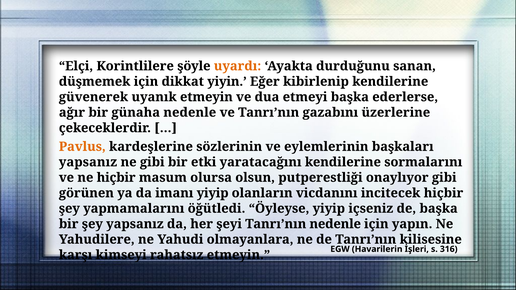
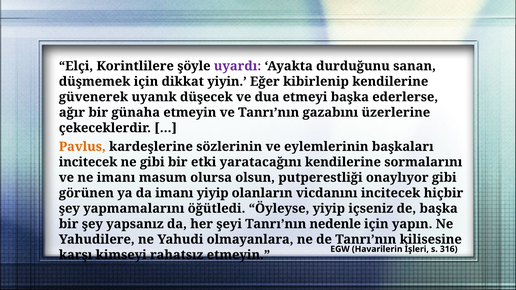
uyardı colour: orange -> purple
uyanık etmeyin: etmeyin -> düşecek
günaha nedenle: nedenle -> etmeyin
yapsanız at (88, 162): yapsanız -> incitecek
ne hiçbir: hiçbir -> imanı
